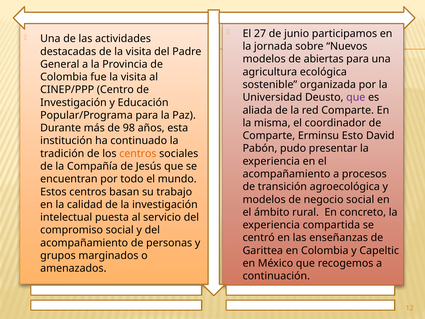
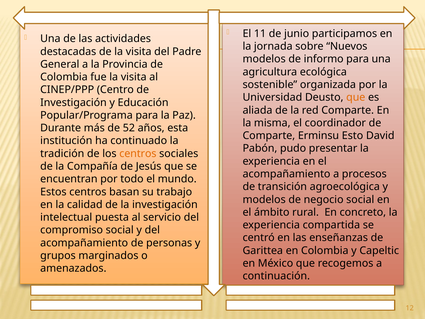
27: 27 -> 11
abiertas: abiertas -> informo
que at (356, 97) colour: purple -> orange
98: 98 -> 52
